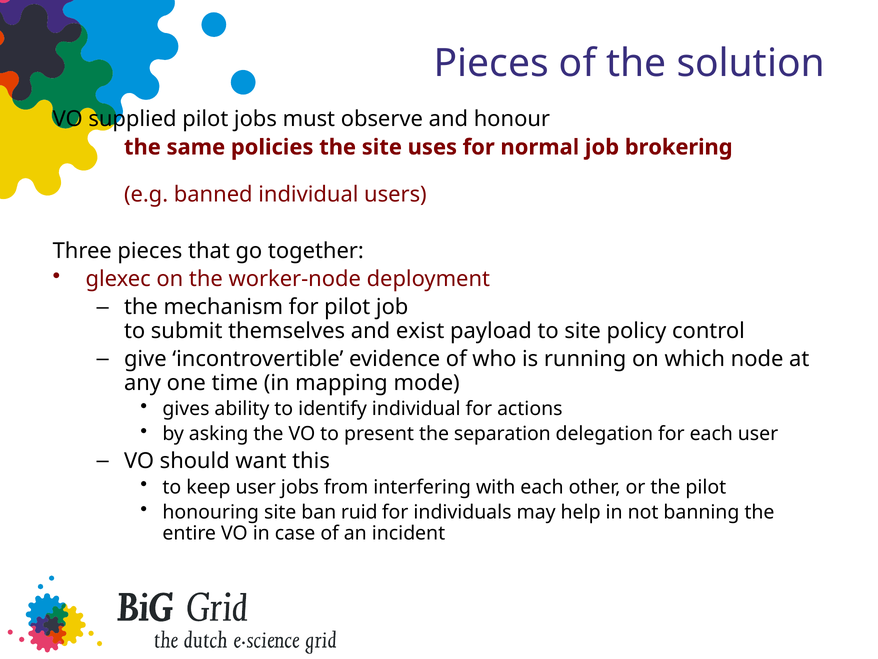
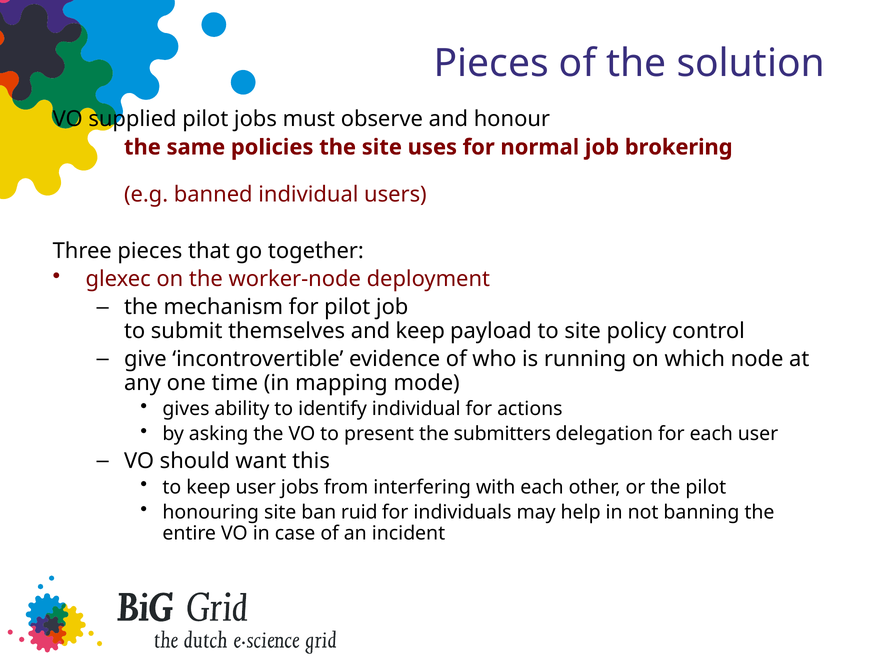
and exist: exist -> keep
separation: separation -> submitters
